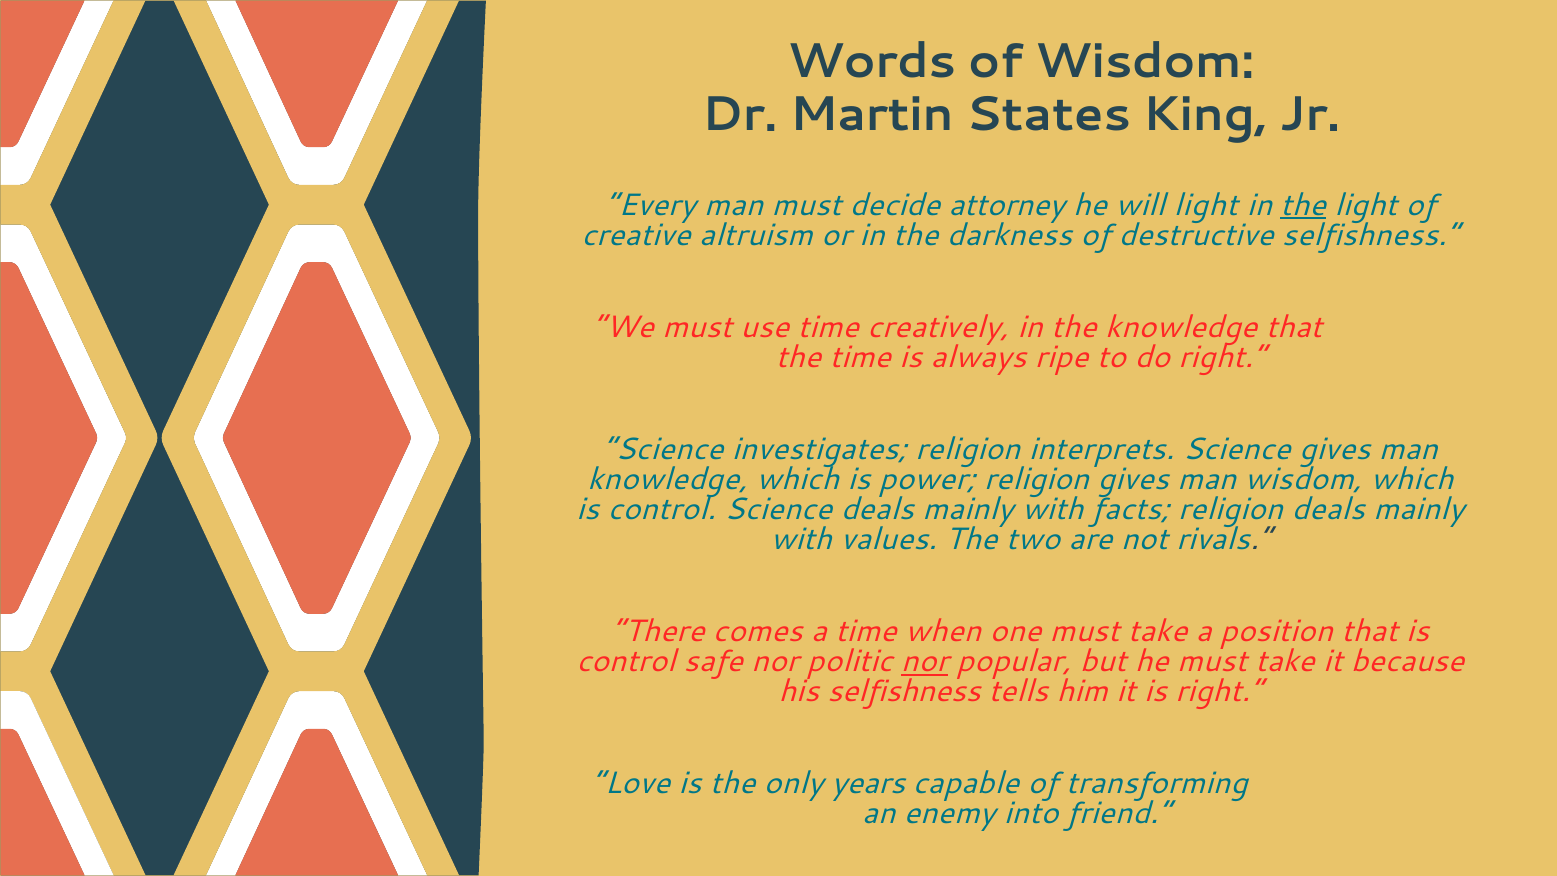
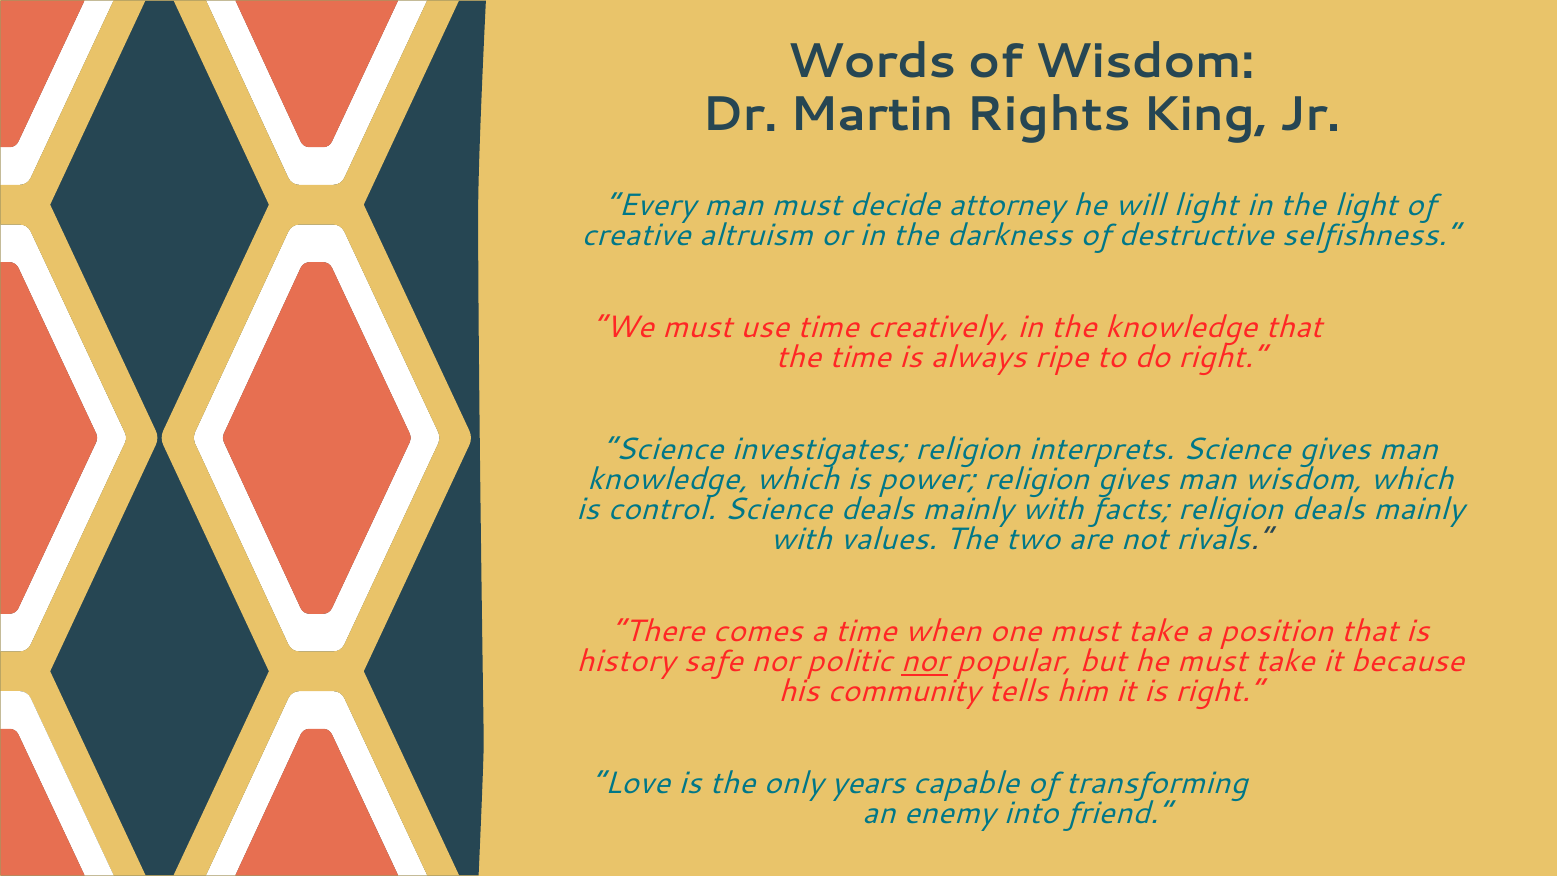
States: States -> Rights
the at (1303, 205) underline: present -> none
control at (626, 661): control -> history
his selfishness: selfishness -> community
